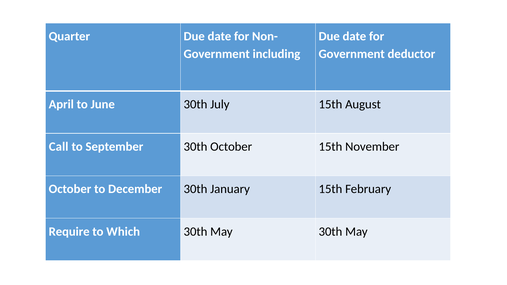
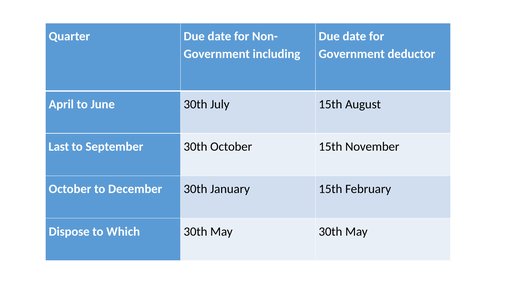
Call: Call -> Last
Require: Require -> Dispose
